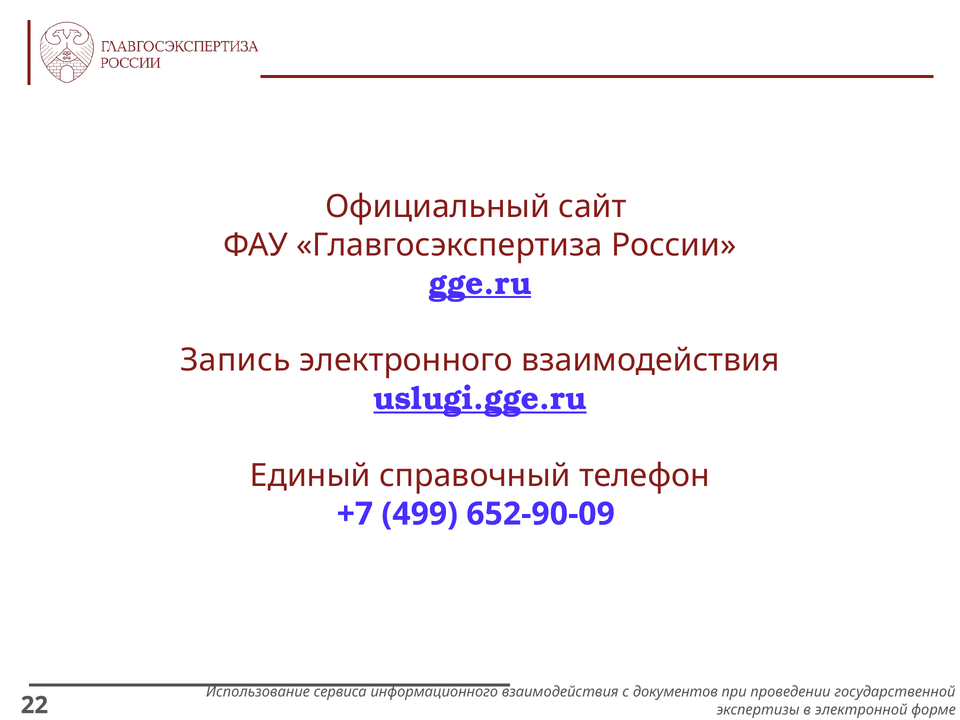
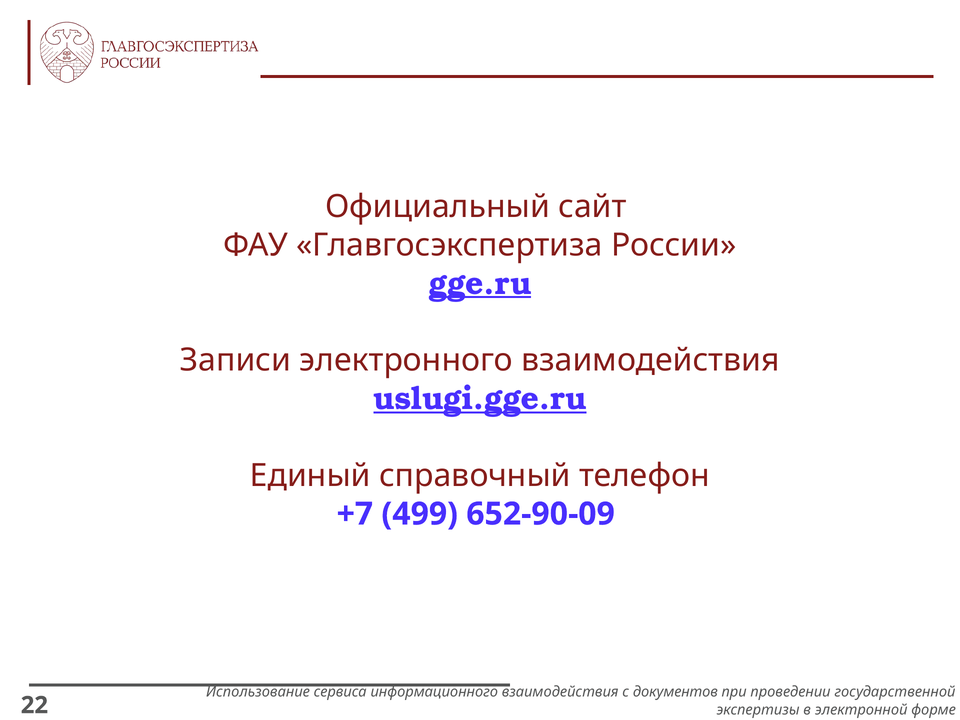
Запись: Запись -> Записи
